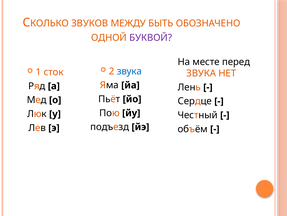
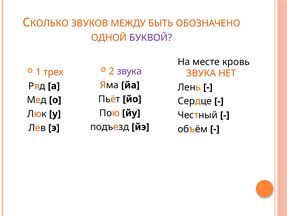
перед: перед -> кровь
звука at (129, 71) colour: blue -> purple
сток: сток -> трех
